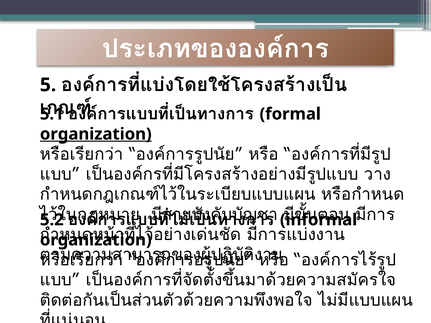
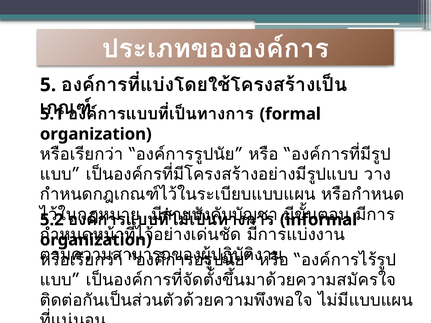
organization at (96, 134) underline: present -> none
